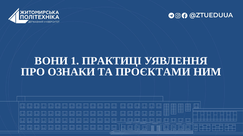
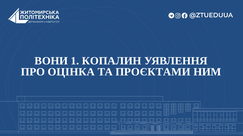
ПРАКТИЦІ: ПРАКТИЦІ -> КОПАЛИН
ОЗНАКИ: ОЗНАКИ -> ОЦІНКА
